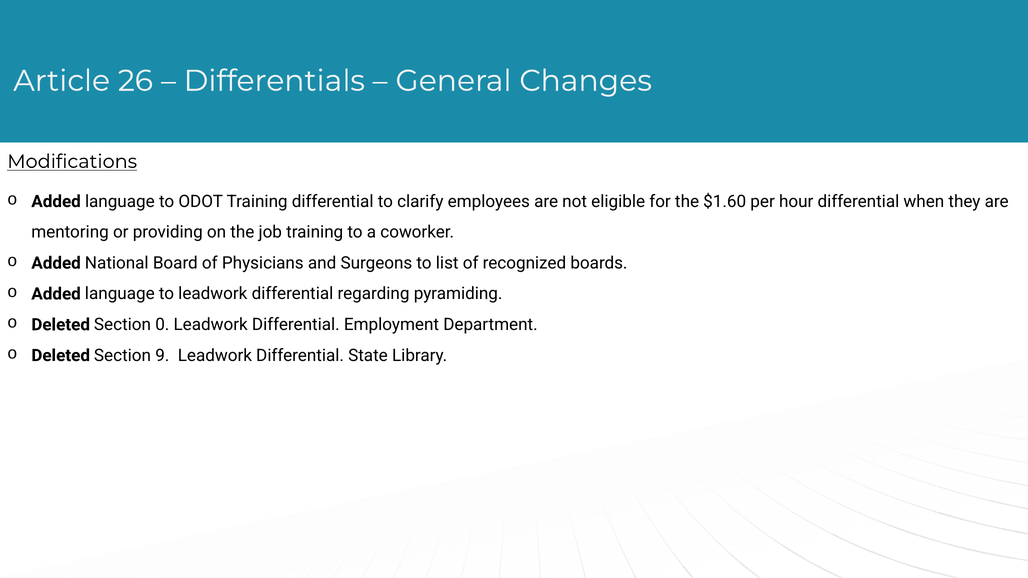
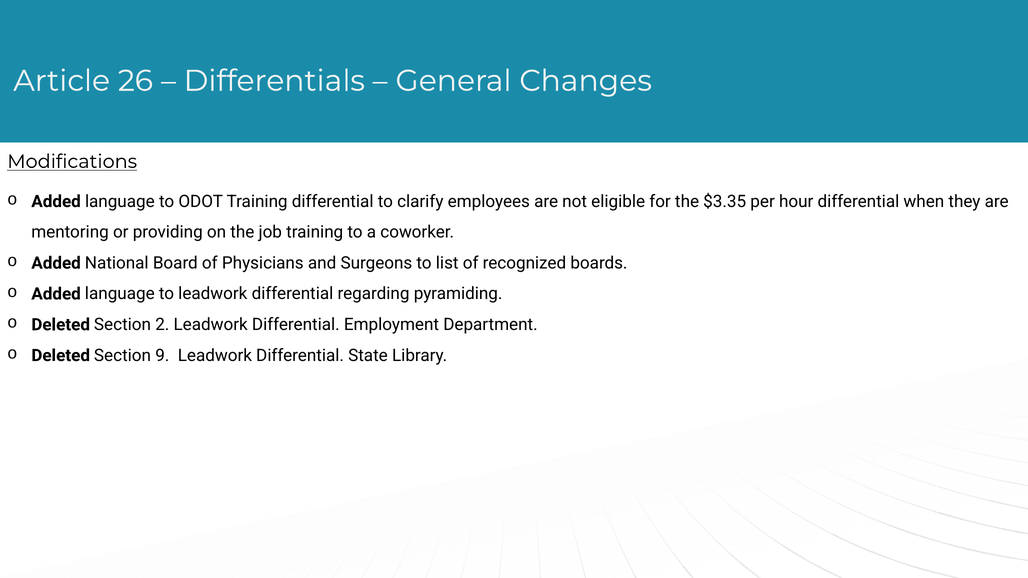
$1.60: $1.60 -> $3.35
0: 0 -> 2
